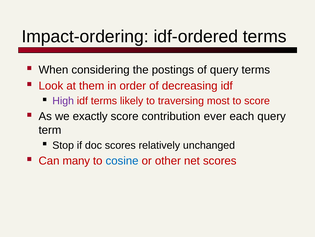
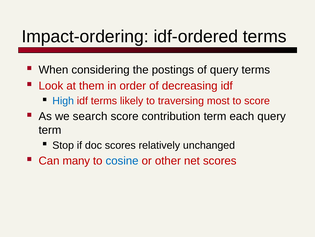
High colour: purple -> blue
exactly: exactly -> search
contribution ever: ever -> term
